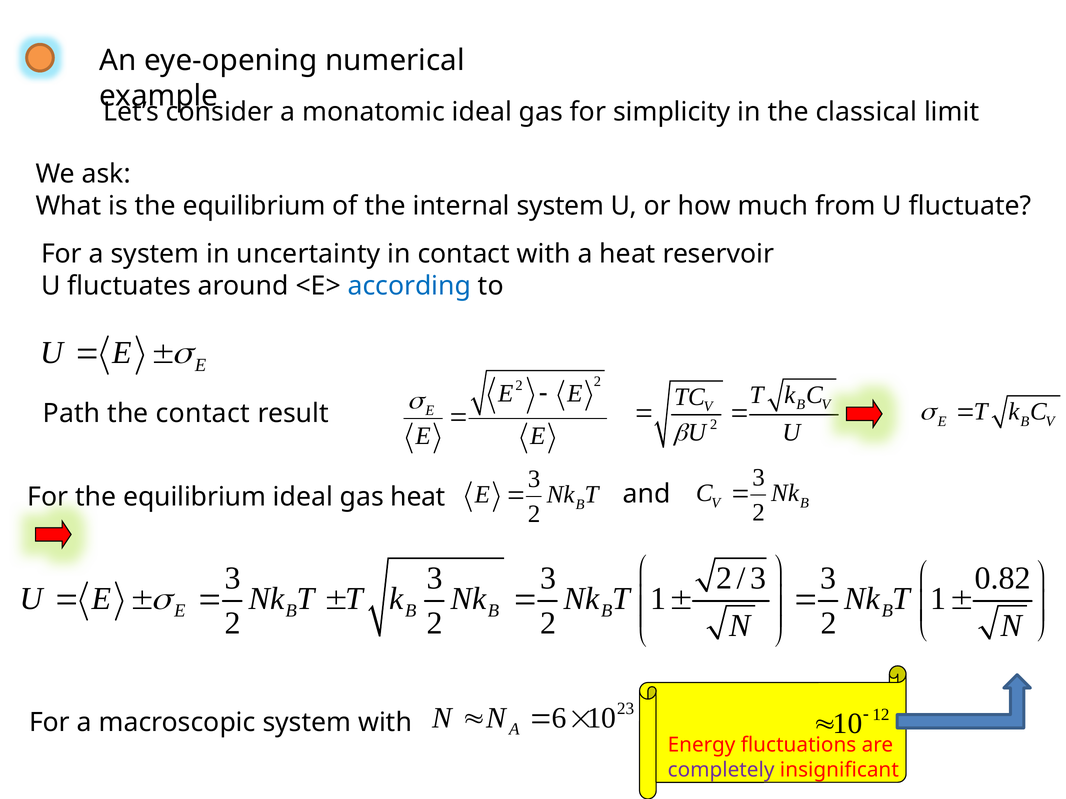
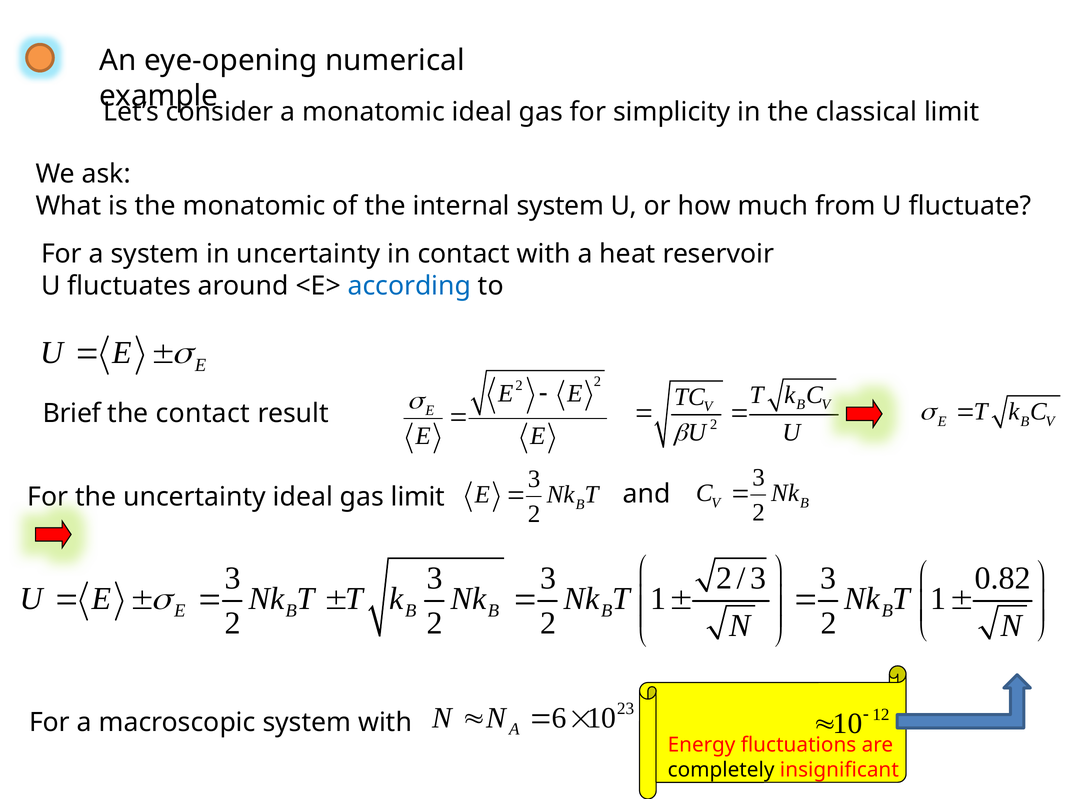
is the equilibrium: equilibrium -> monatomic
Path: Path -> Brief
equilibrium at (195, 498): equilibrium -> uncertainty
gas heat: heat -> limit
completely colour: purple -> black
